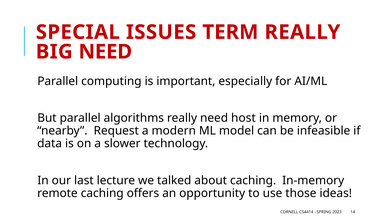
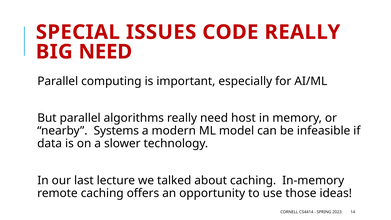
TERM: TERM -> CODE
Request: Request -> Systems
